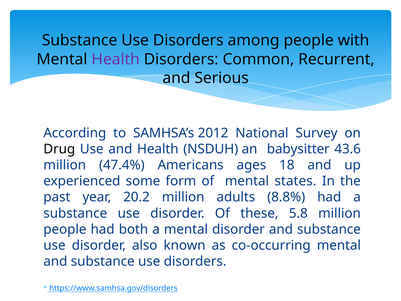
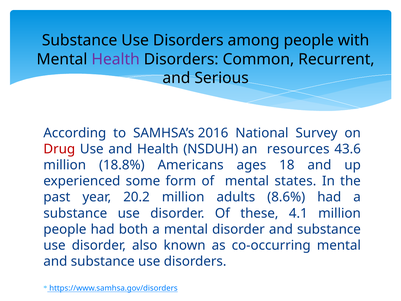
2012: 2012 -> 2016
Drug colour: black -> red
babysitter: babysitter -> resources
47.4%: 47.4% -> 18.8%
8.8%: 8.8% -> 8.6%
5.8: 5.8 -> 4.1
